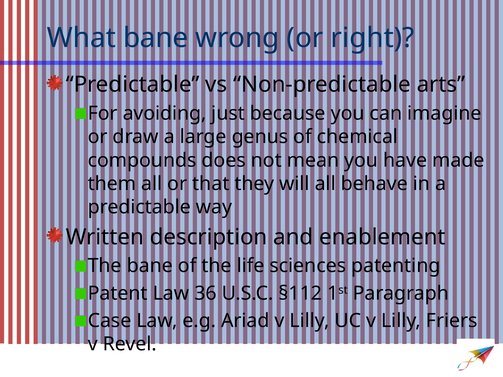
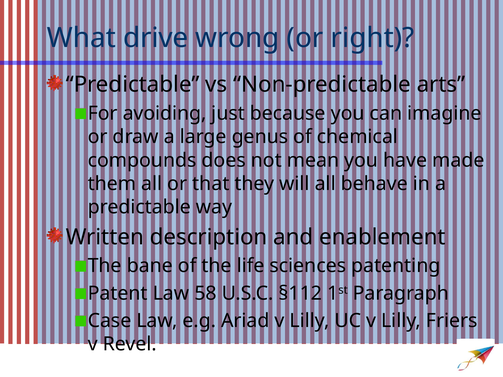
What bane: bane -> drive
36: 36 -> 58
